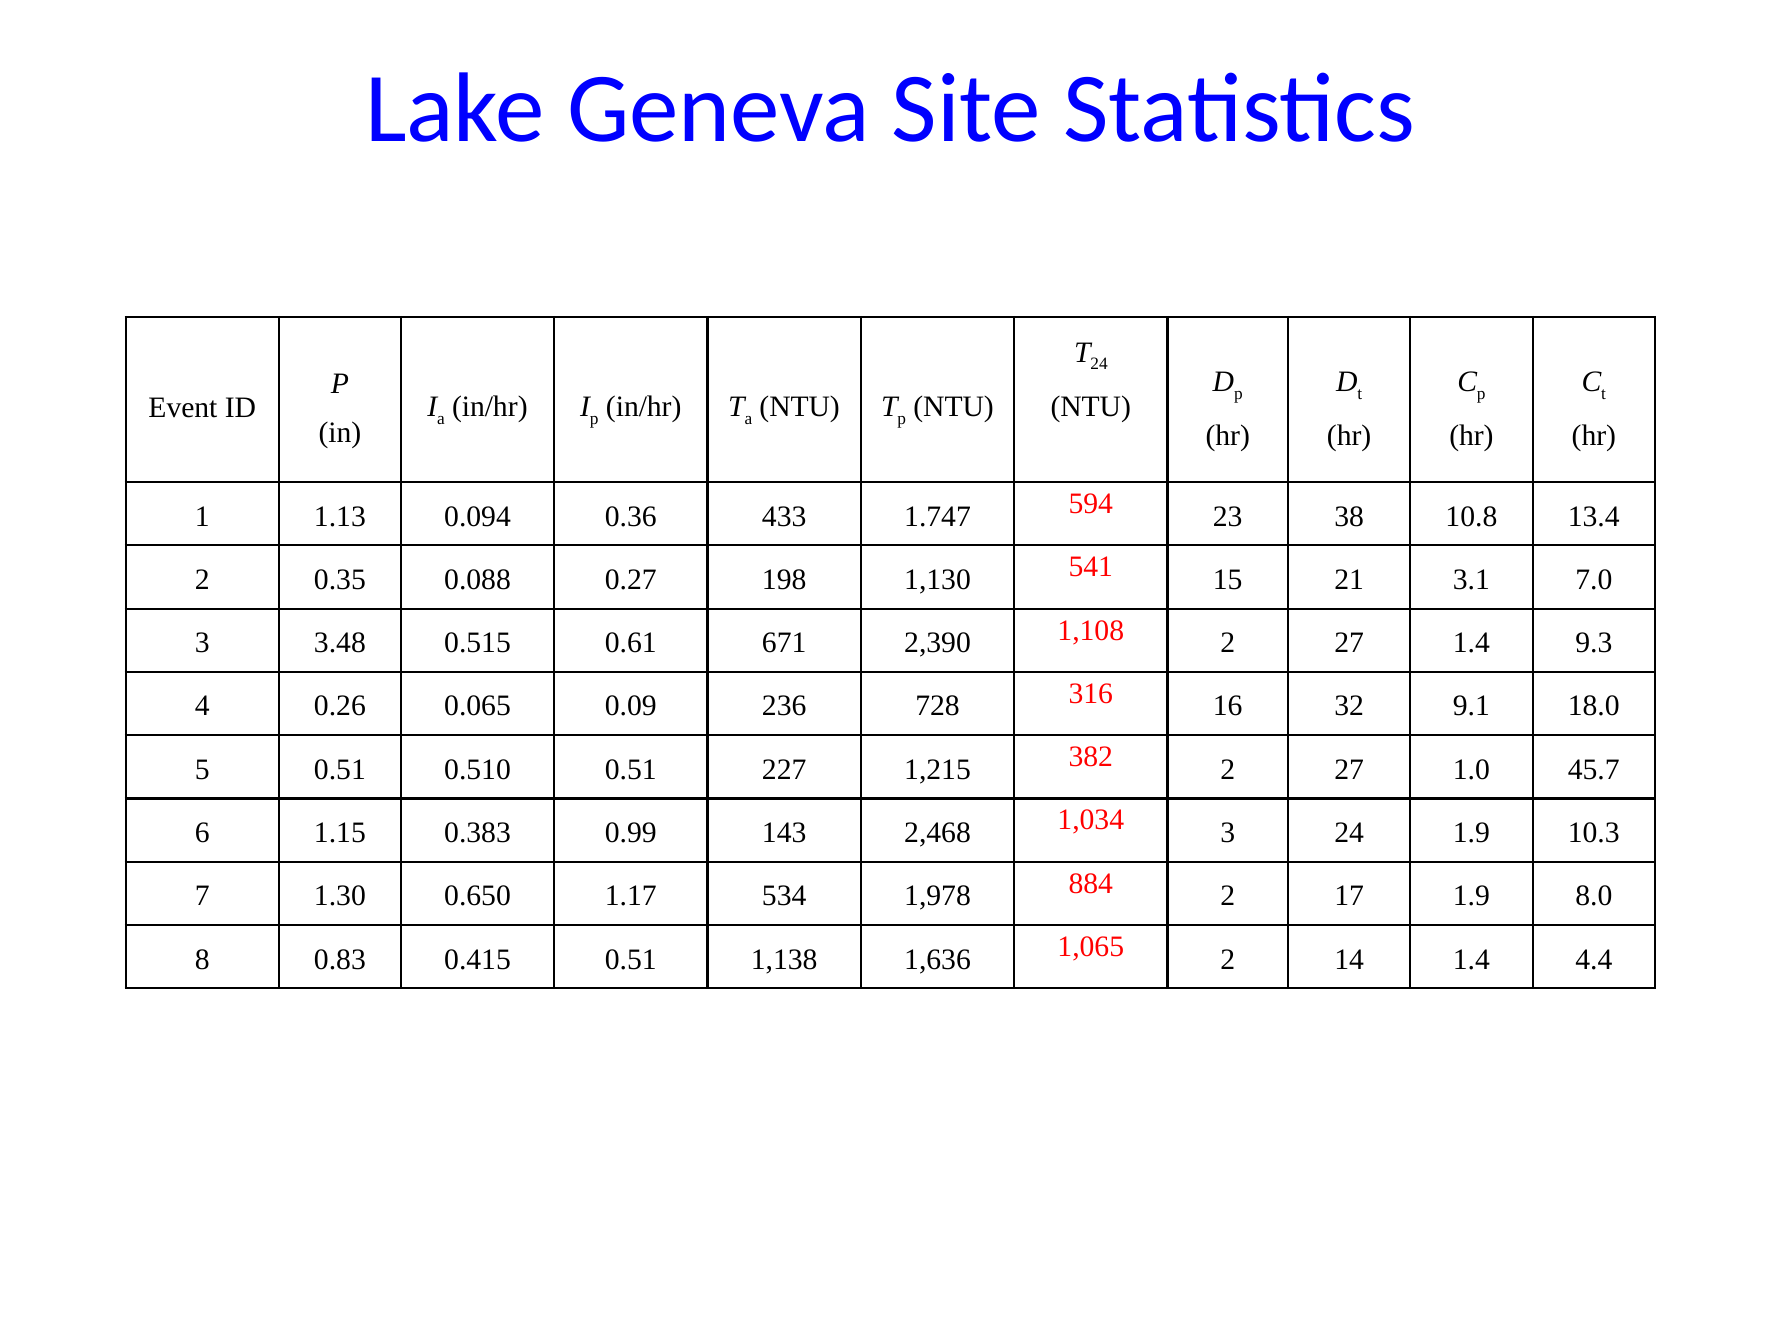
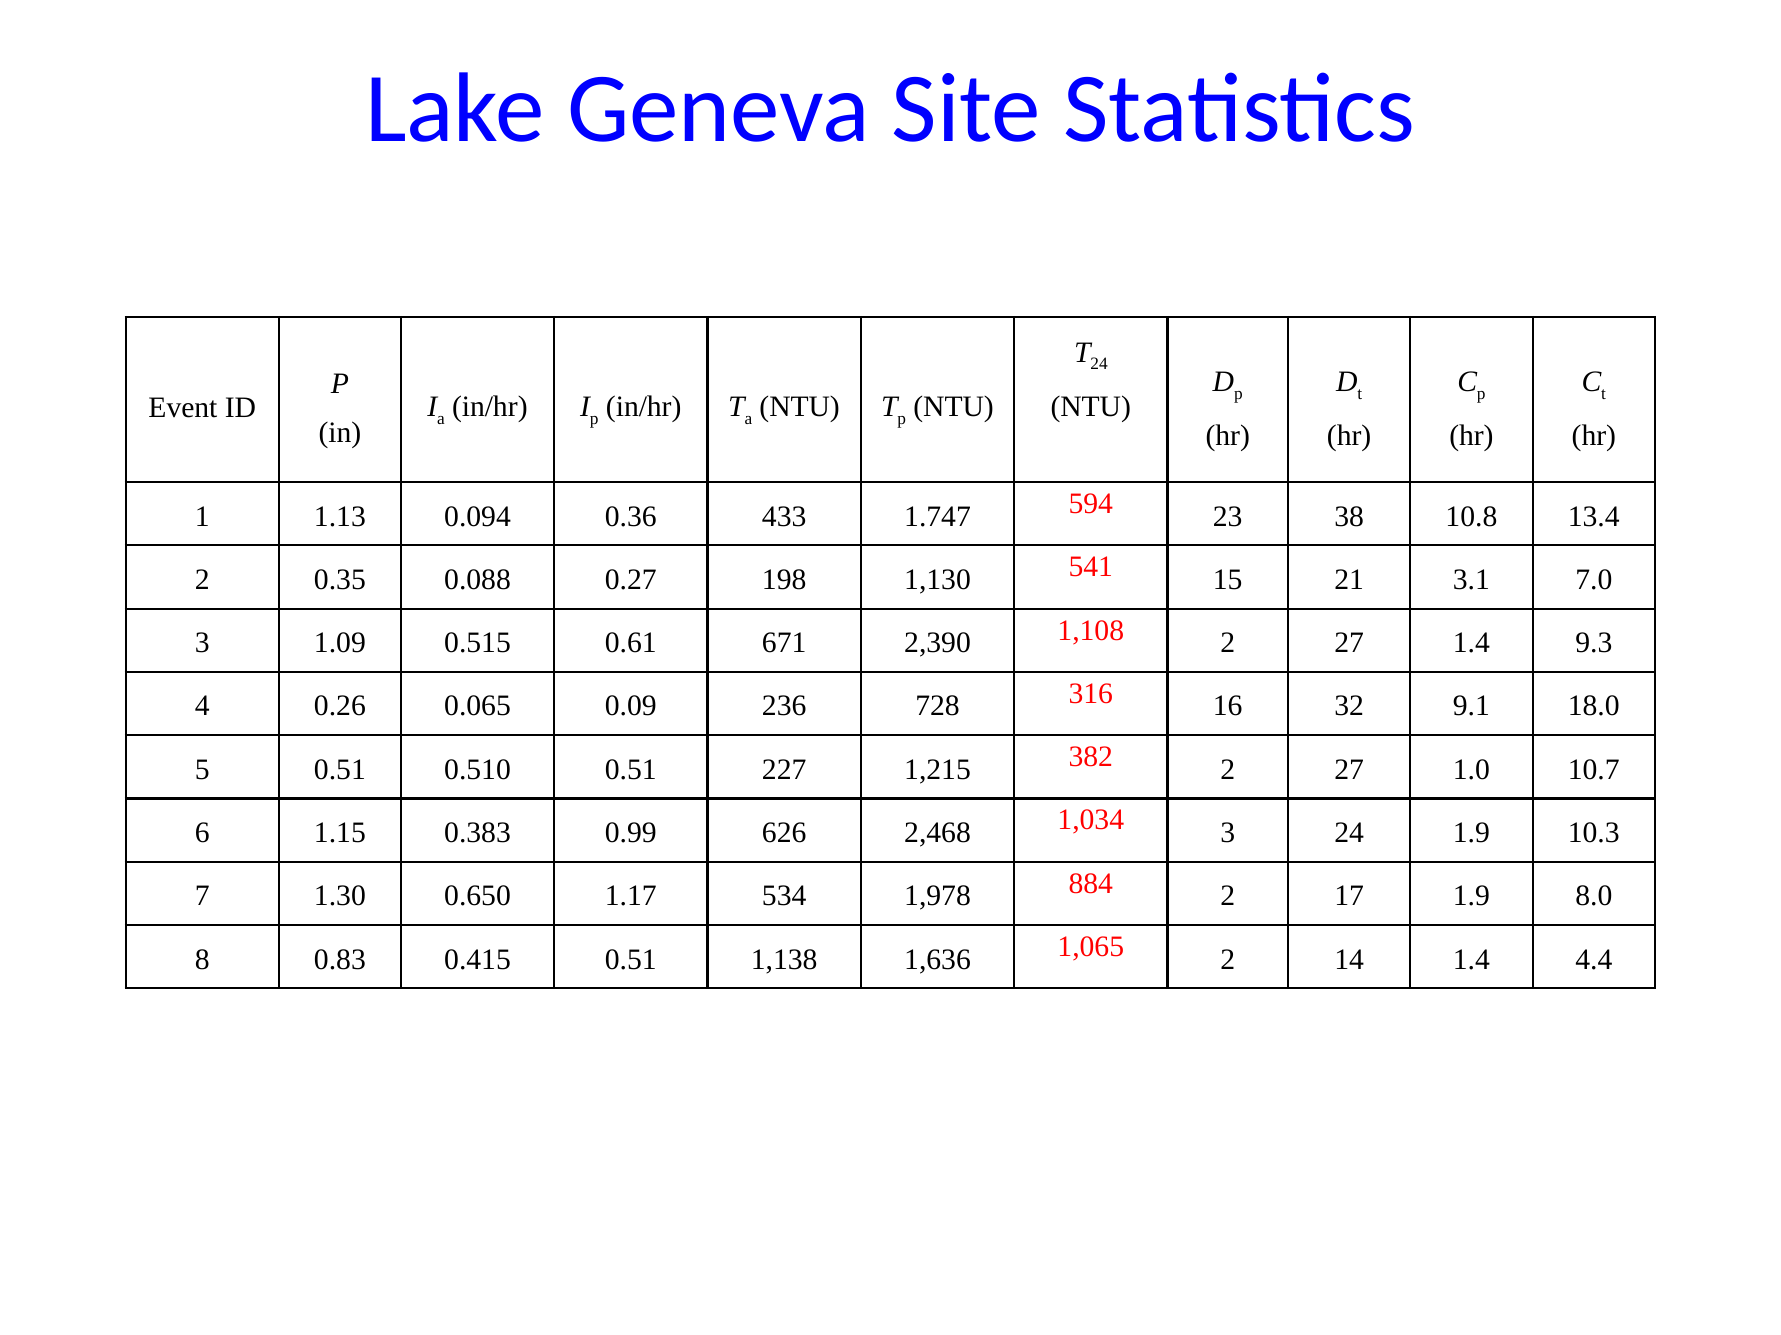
3.48: 3.48 -> 1.09
45.7: 45.7 -> 10.7
143: 143 -> 626
